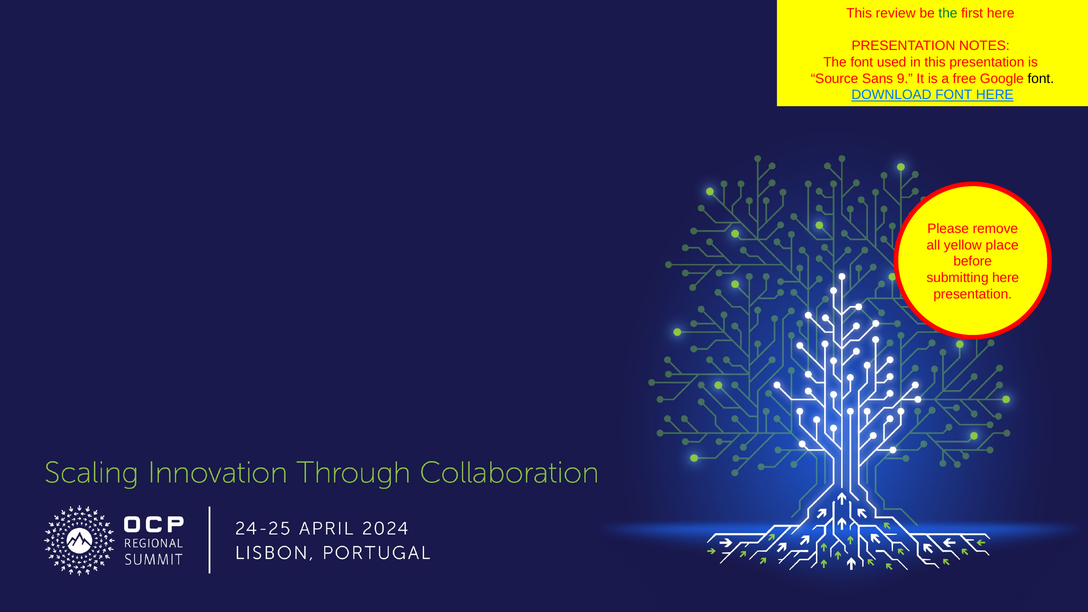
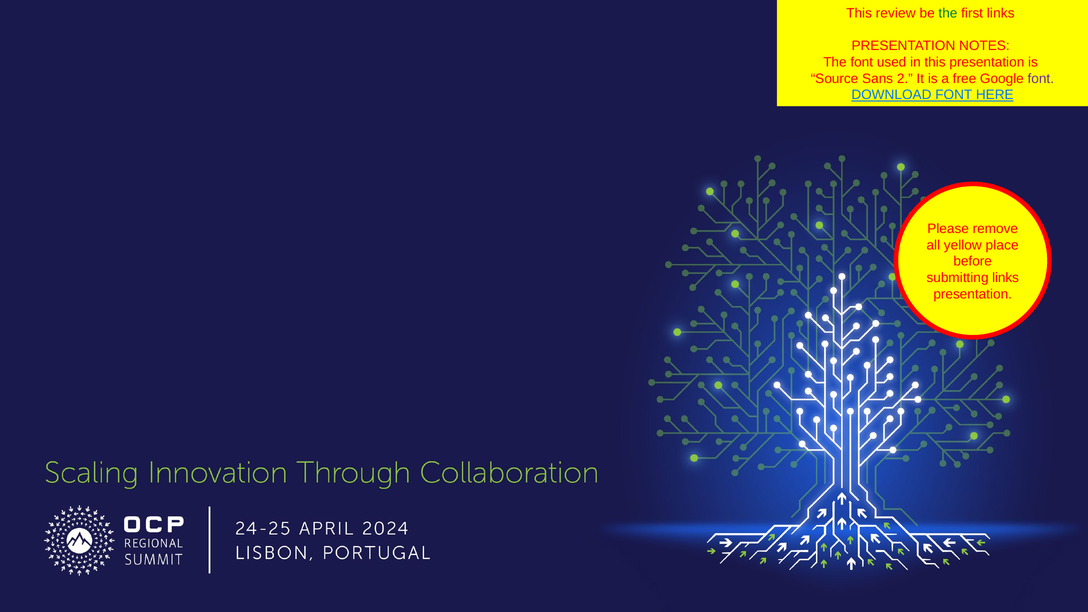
first here: here -> links
9: 9 -> 2
font at (1041, 79) colour: black -> purple
submitting here: here -> links
